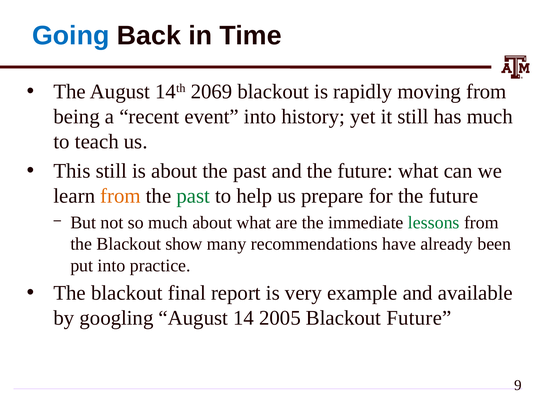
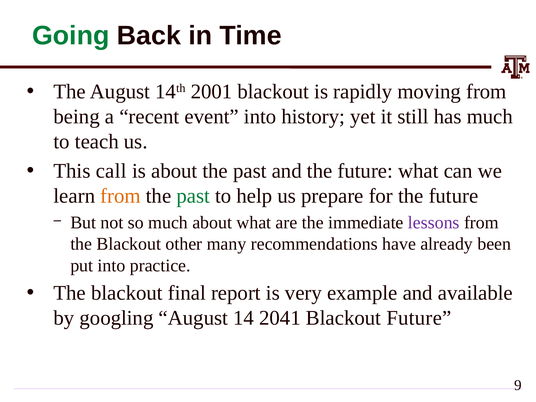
Going colour: blue -> green
2069: 2069 -> 2001
This still: still -> call
lessons colour: green -> purple
show: show -> other
2005: 2005 -> 2041
